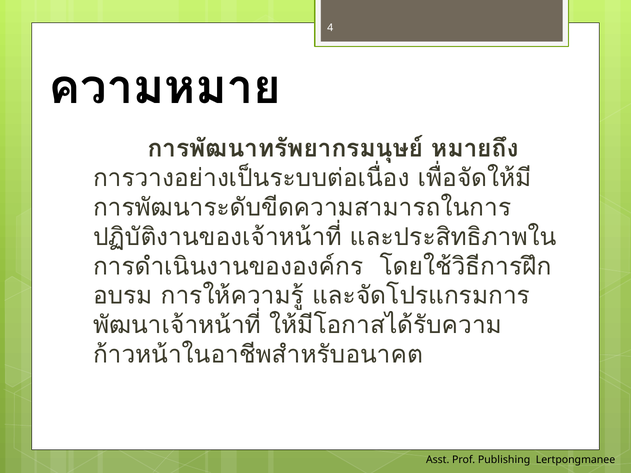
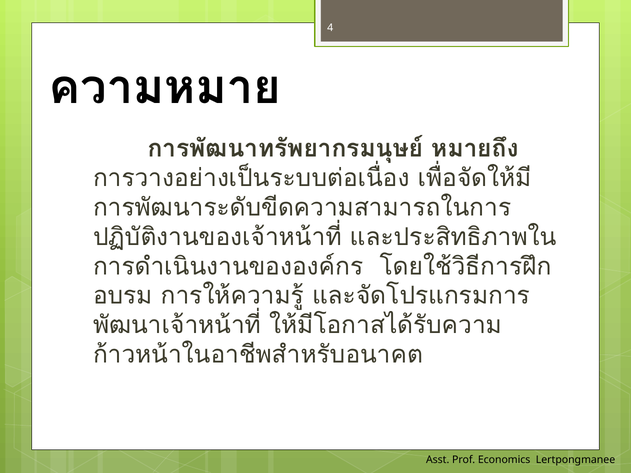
Publishing: Publishing -> Economics
